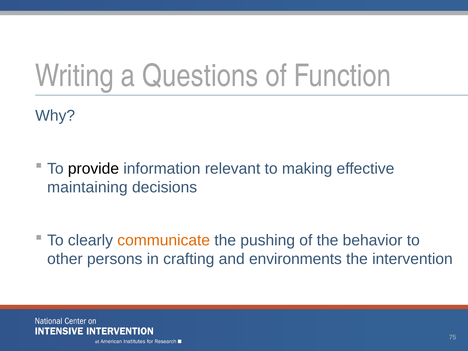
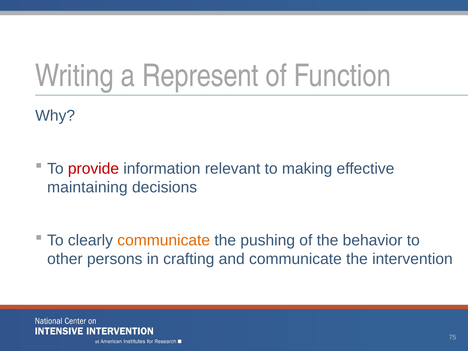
Questions: Questions -> Represent
provide colour: black -> red
and environments: environments -> communicate
